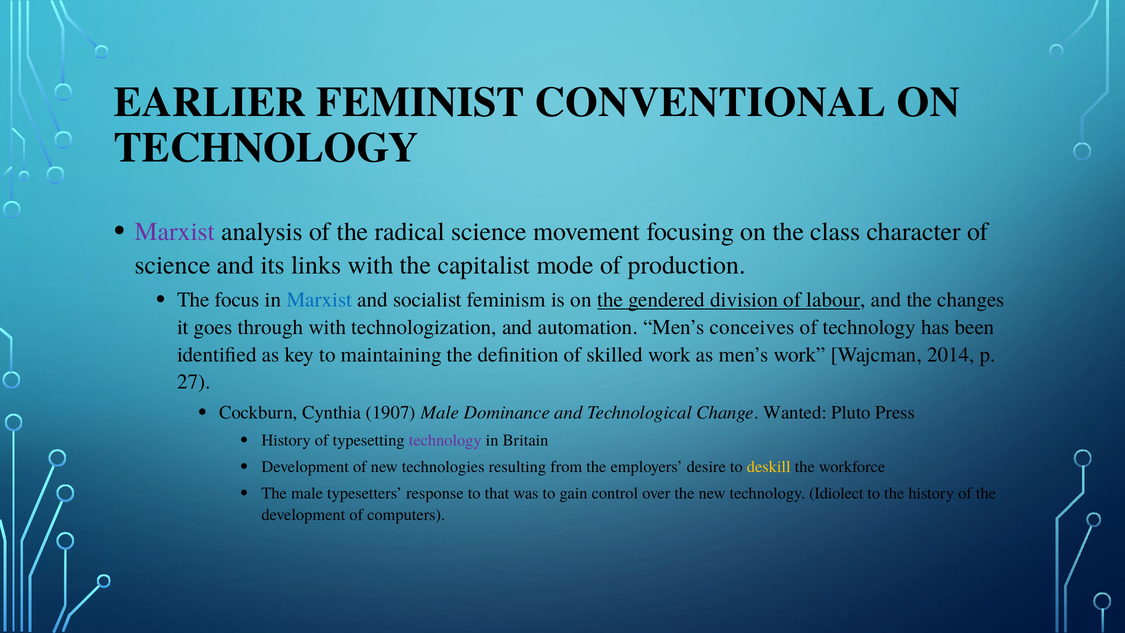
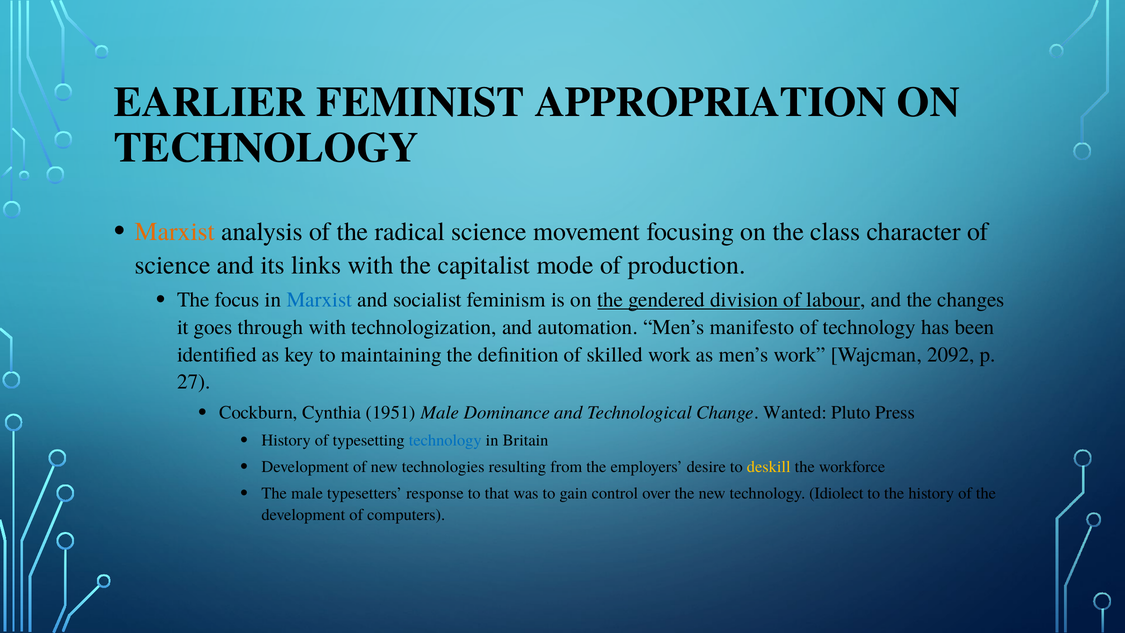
CONVENTIONAL: CONVENTIONAL -> APPROPRIATION
Marxist at (175, 232) colour: purple -> orange
conceives: conceives -> manifesto
2014: 2014 -> 2092
1907: 1907 -> 1951
technology at (445, 440) colour: purple -> blue
